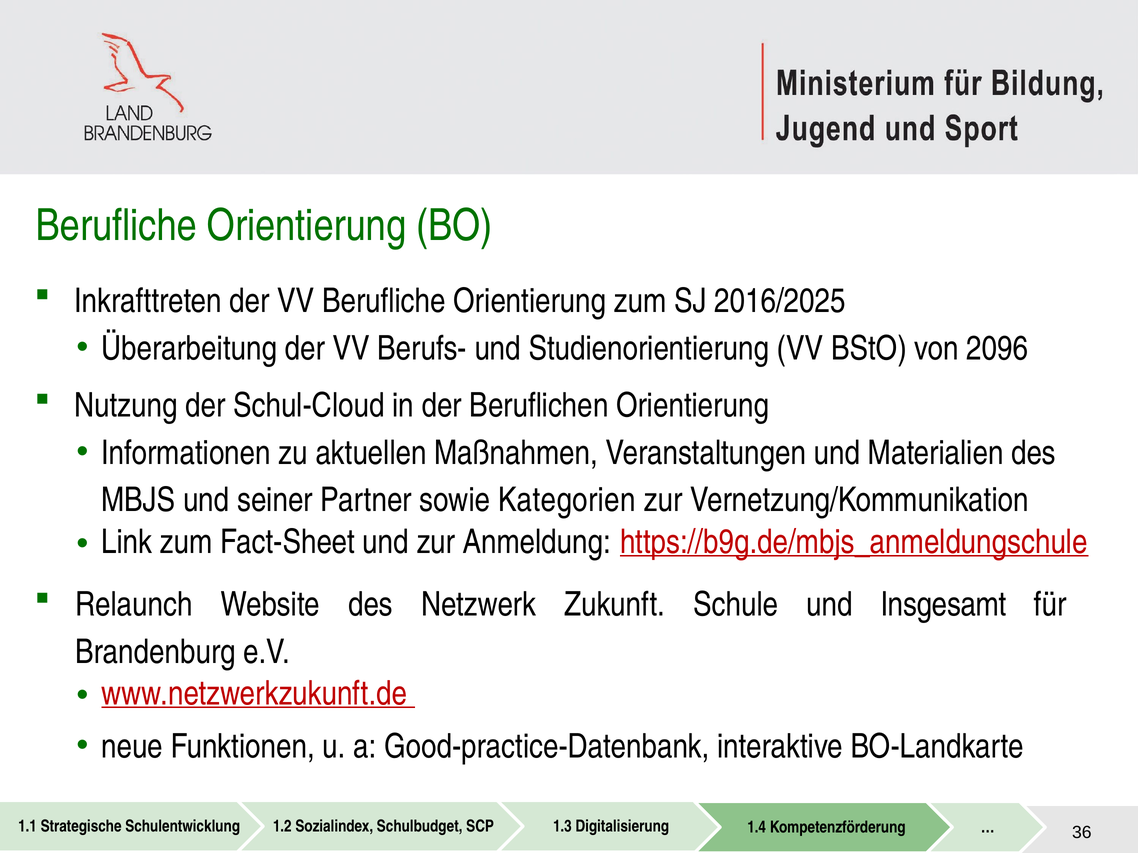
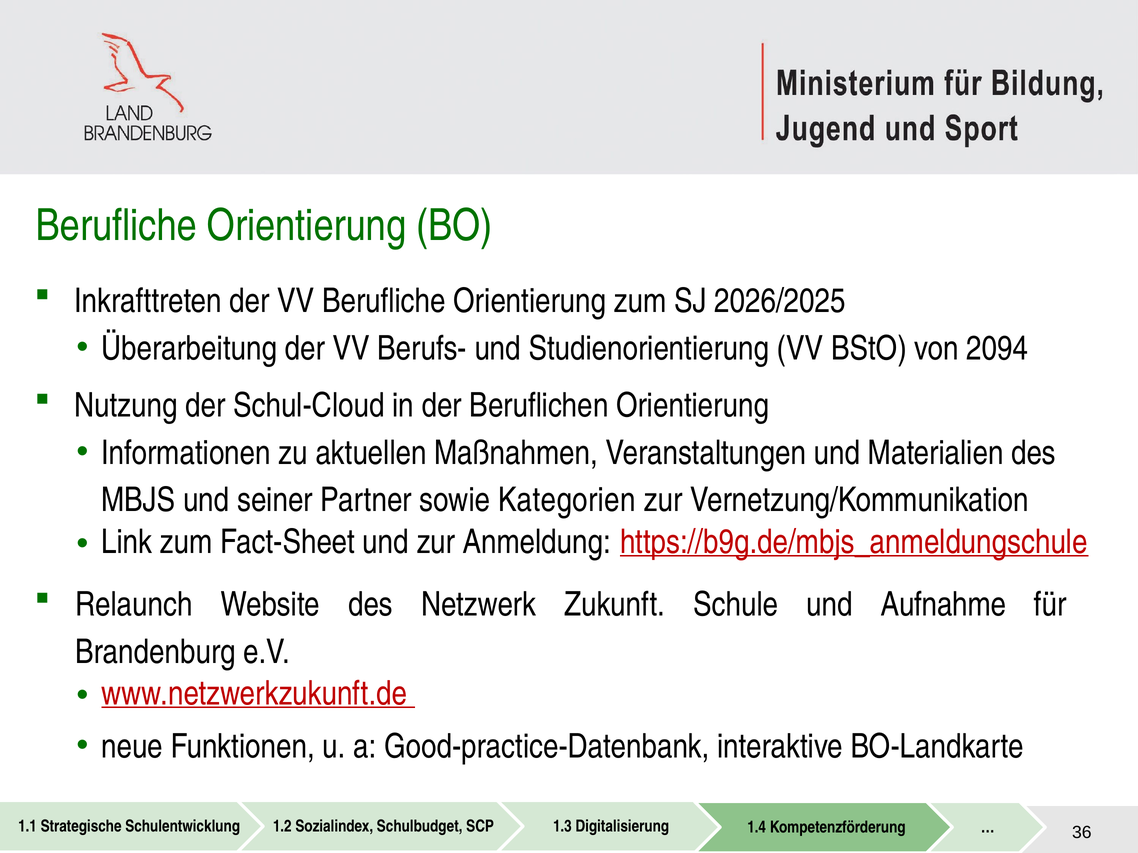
2016/2025: 2016/2025 -> 2026/2025
2096: 2096 -> 2094
Insgesamt: Insgesamt -> Aufnahme
